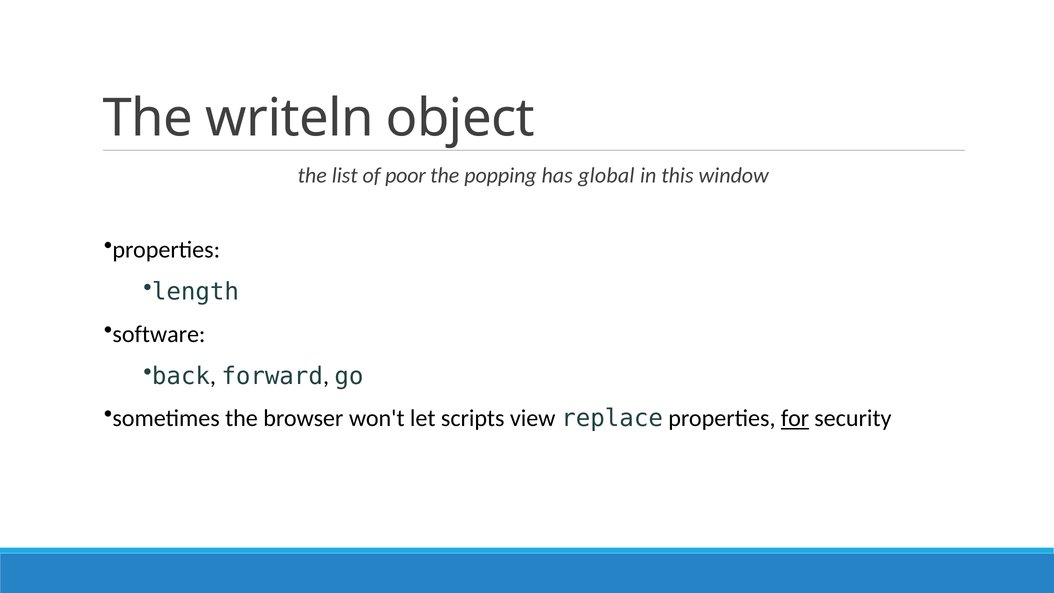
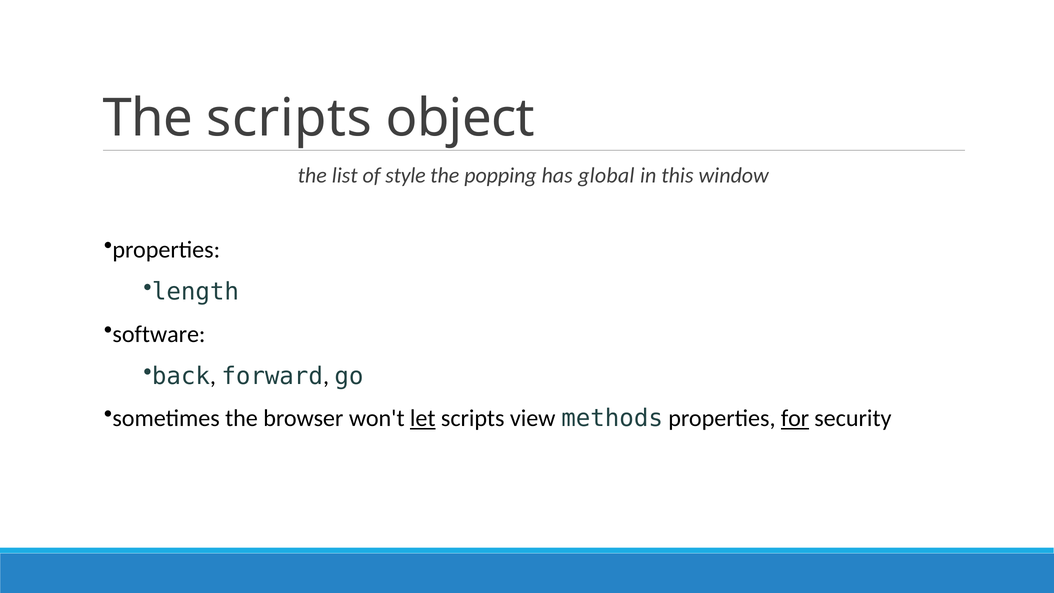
The writeln: writeln -> scripts
poor: poor -> style
let underline: none -> present
replace: replace -> methods
